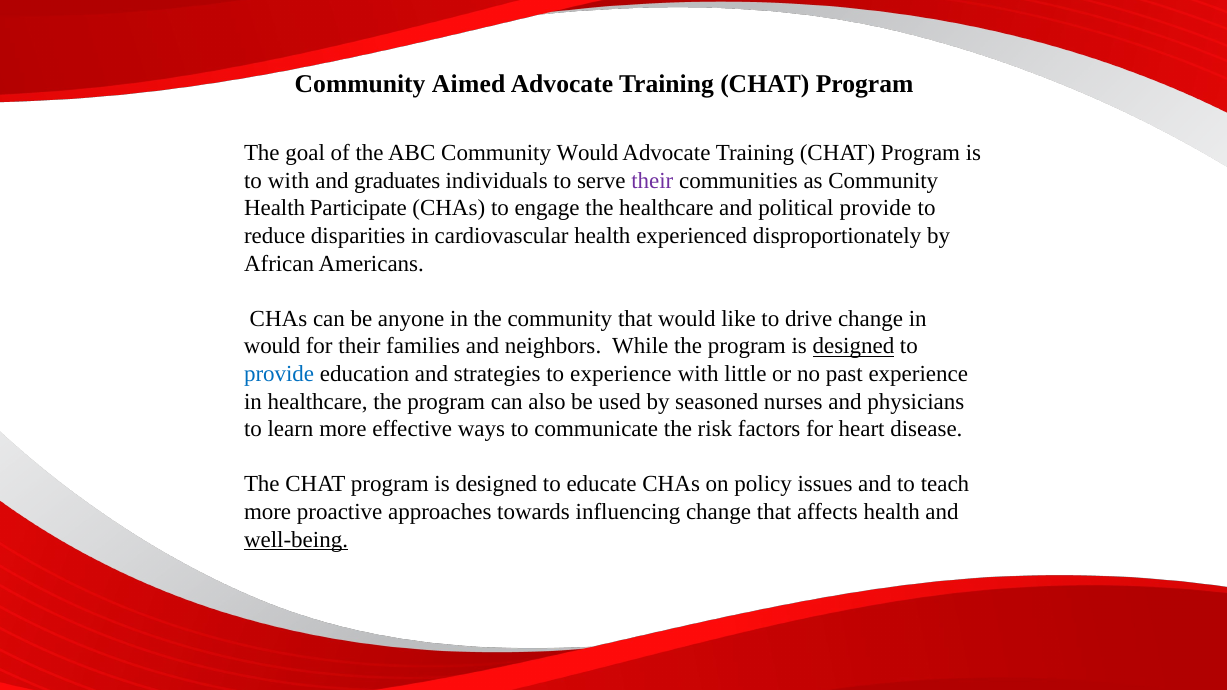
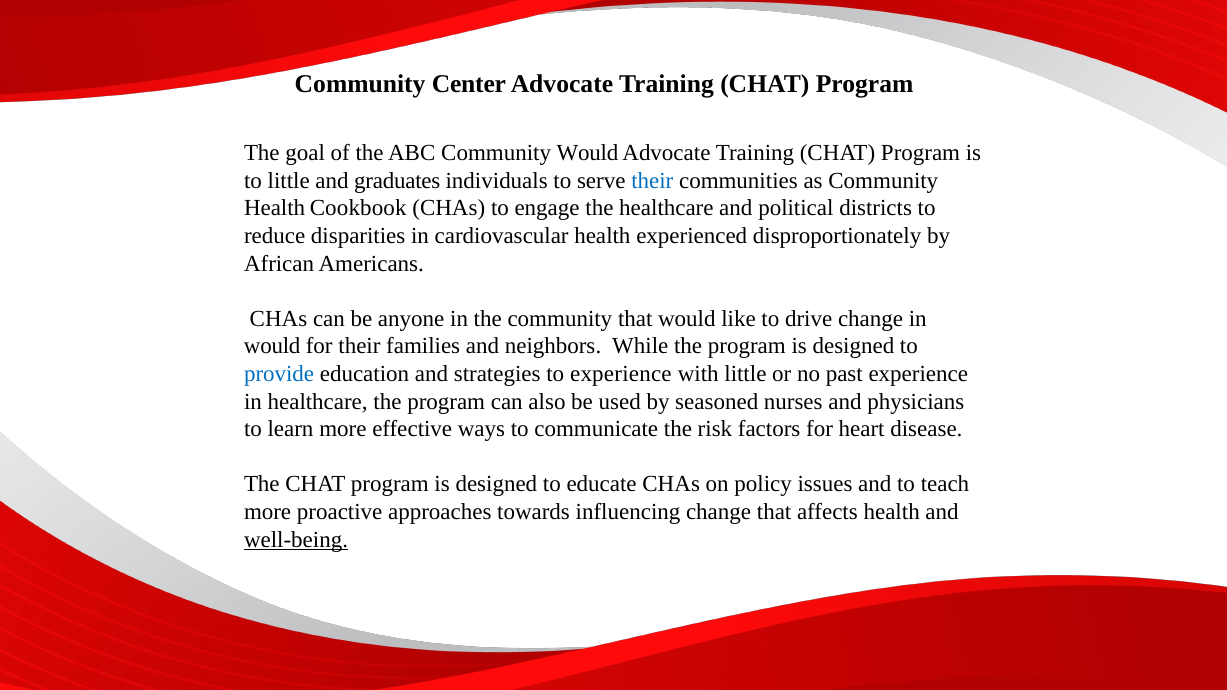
Aimed: Aimed -> Center
to with: with -> little
their at (652, 181) colour: purple -> blue
Participate: Participate -> Cookbook
political provide: provide -> districts
designed at (853, 346) underline: present -> none
